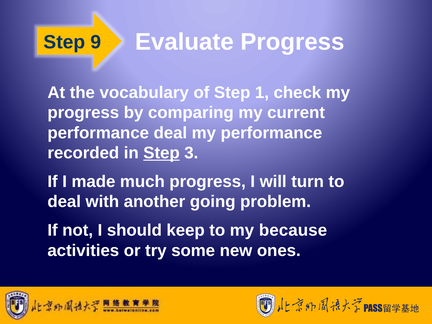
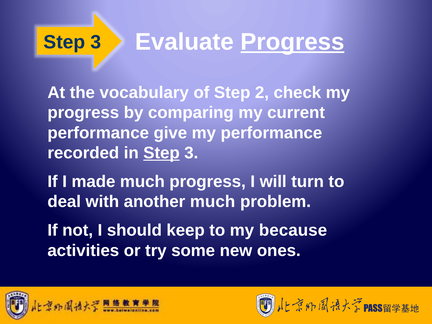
Progress at (292, 42) underline: none -> present
9 at (96, 42): 9 -> 3
1: 1 -> 2
performance deal: deal -> give
another going: going -> much
